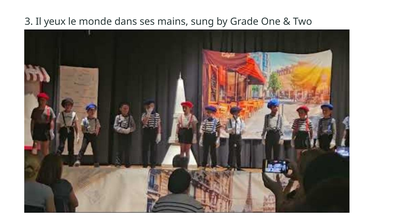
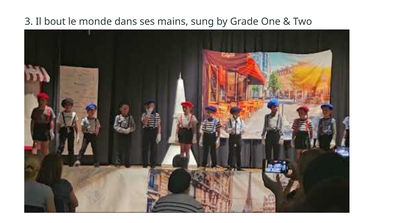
yeux: yeux -> bout
